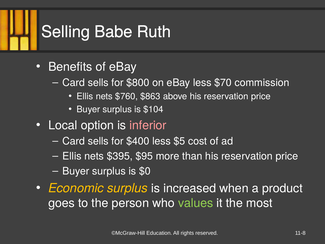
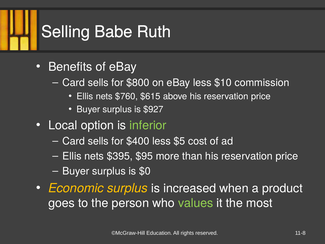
$70: $70 -> $10
$863: $863 -> $615
$104: $104 -> $927
inferior colour: pink -> light green
